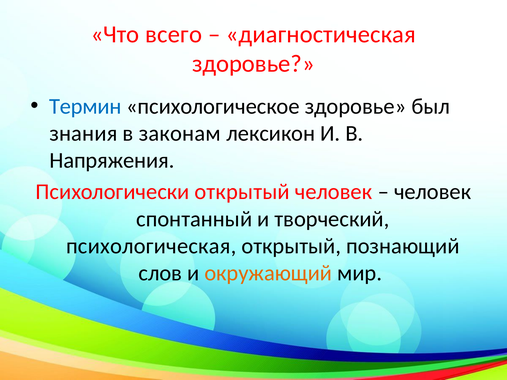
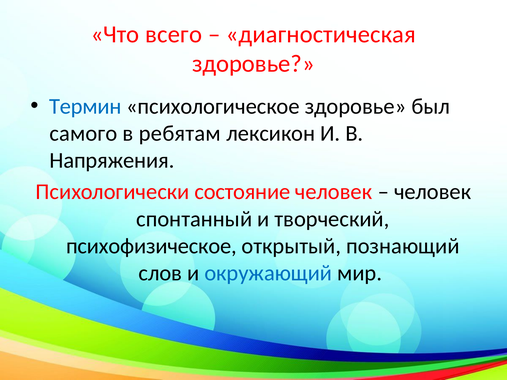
знания: знания -> самого
законам: законам -> ребятам
Психологически открытый: открытый -> состояние
психологическая: психологическая -> психофизическое
окружающий colour: orange -> blue
